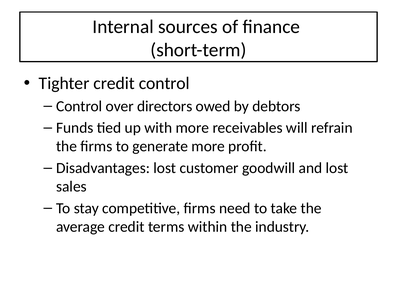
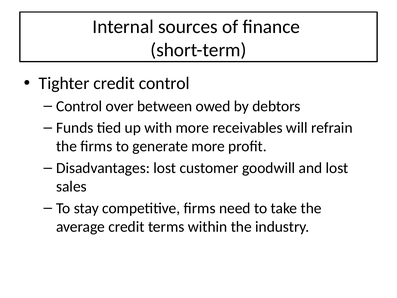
directors: directors -> between
